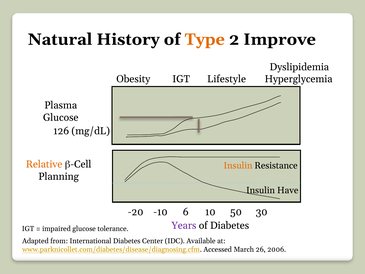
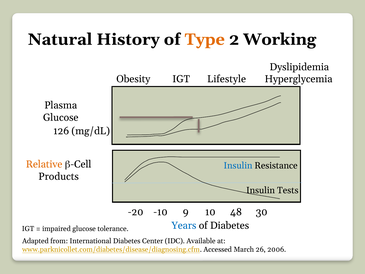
Improve: Improve -> Working
Insulin at (238, 165) colour: orange -> blue
Planning: Planning -> Products
Have: Have -> Tests
6: 6 -> 9
50: 50 -> 48
Years colour: purple -> blue
